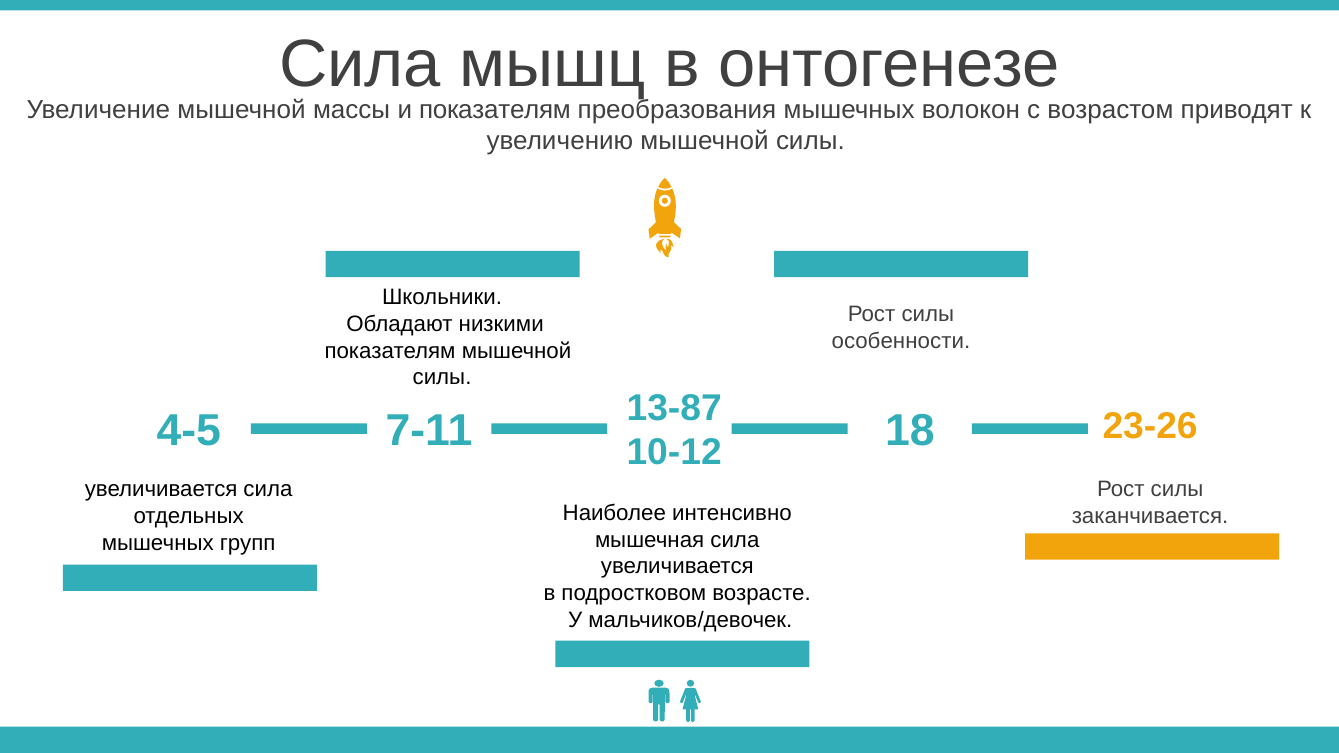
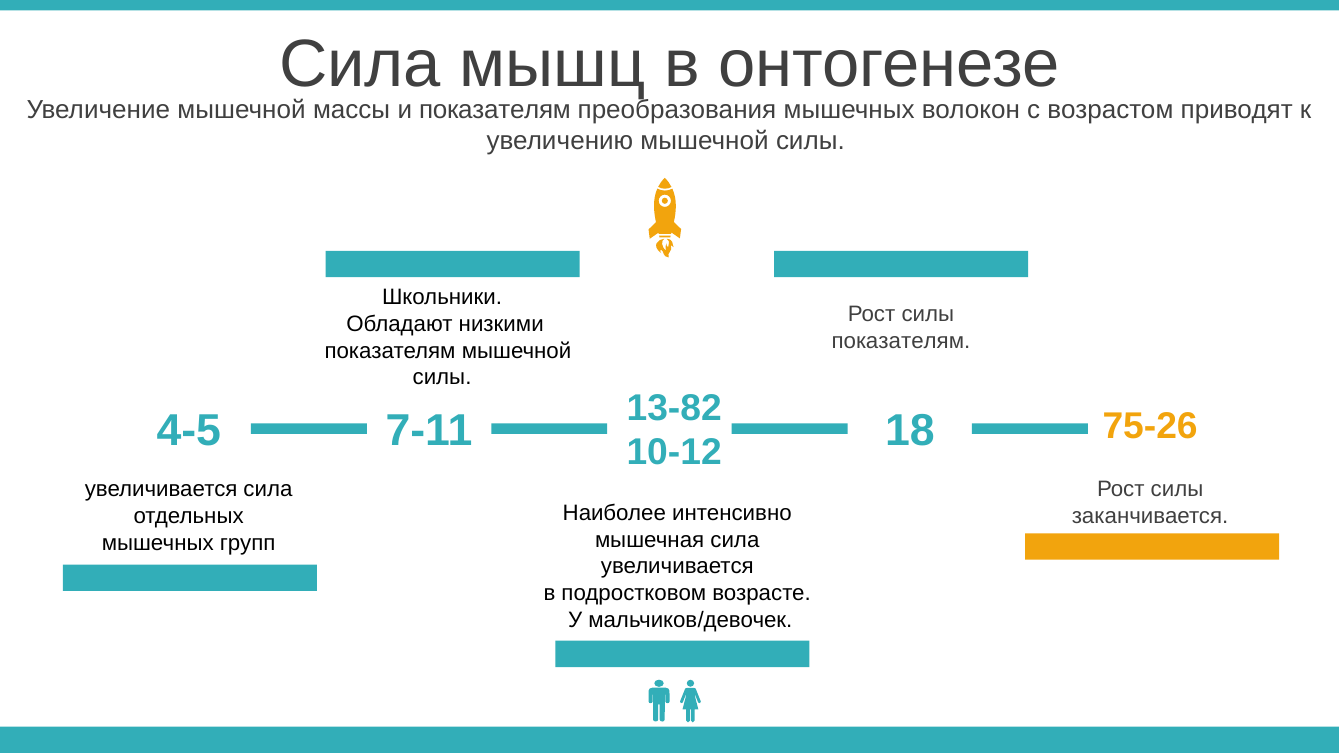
особенности at (901, 341): особенности -> показателям
13-87: 13-87 -> 13-82
23-26: 23-26 -> 75-26
